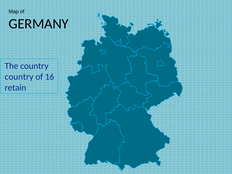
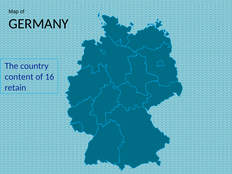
country at (19, 77): country -> content
